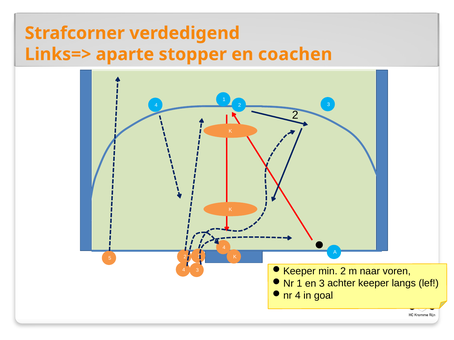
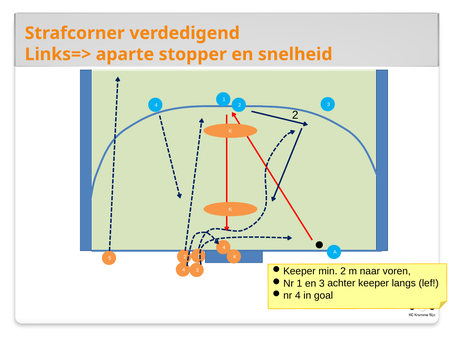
coachen: coachen -> snelheid
